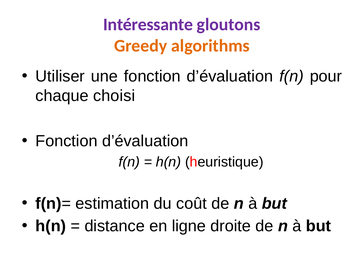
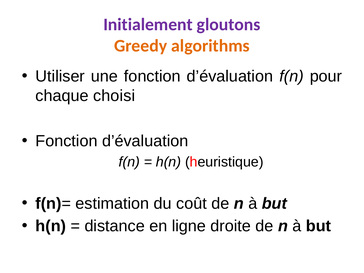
Intéressante: Intéressante -> Initialement
